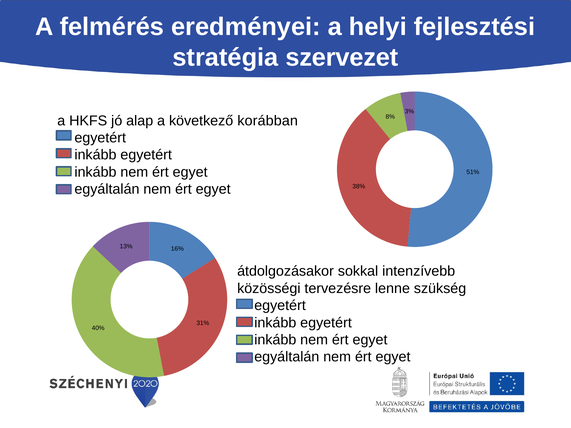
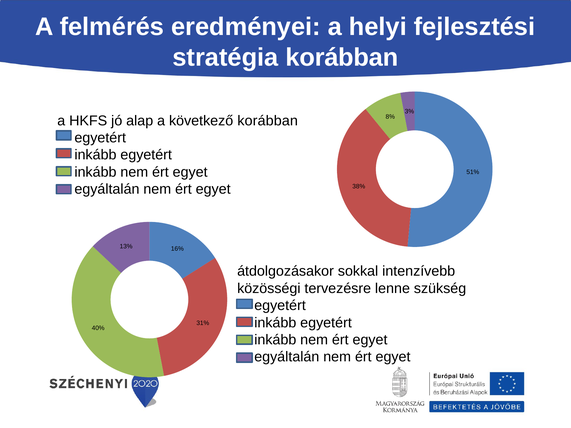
stratégia szervezet: szervezet -> korábban
